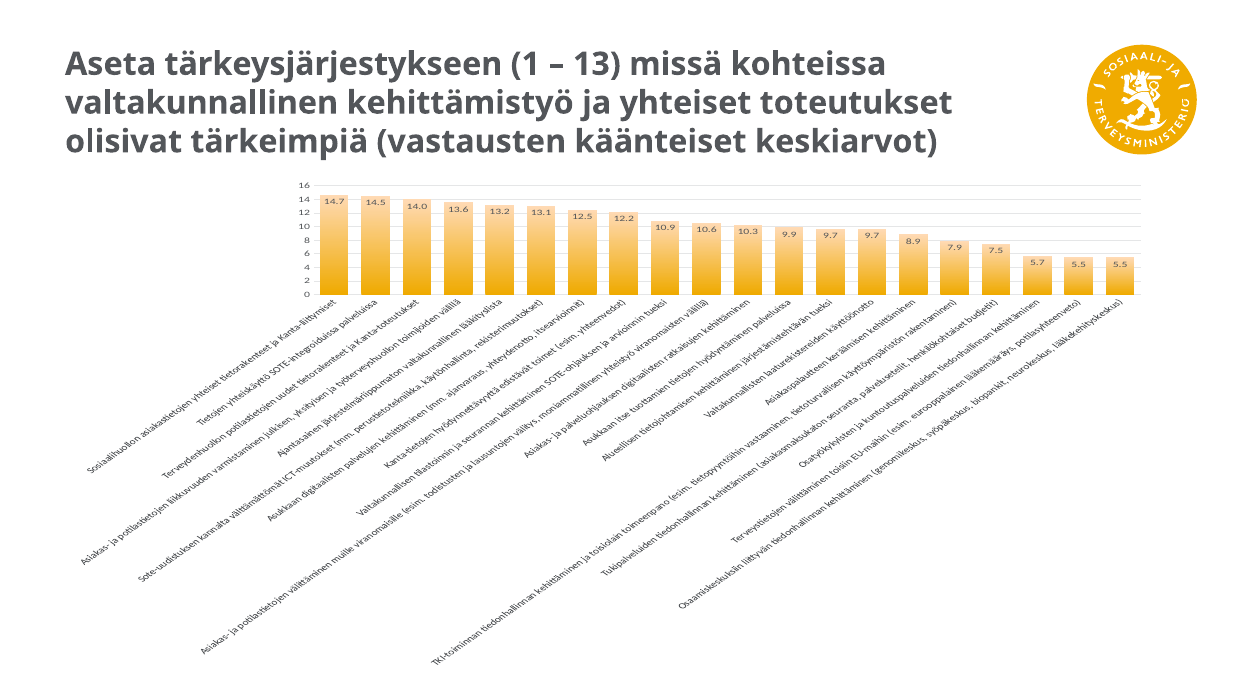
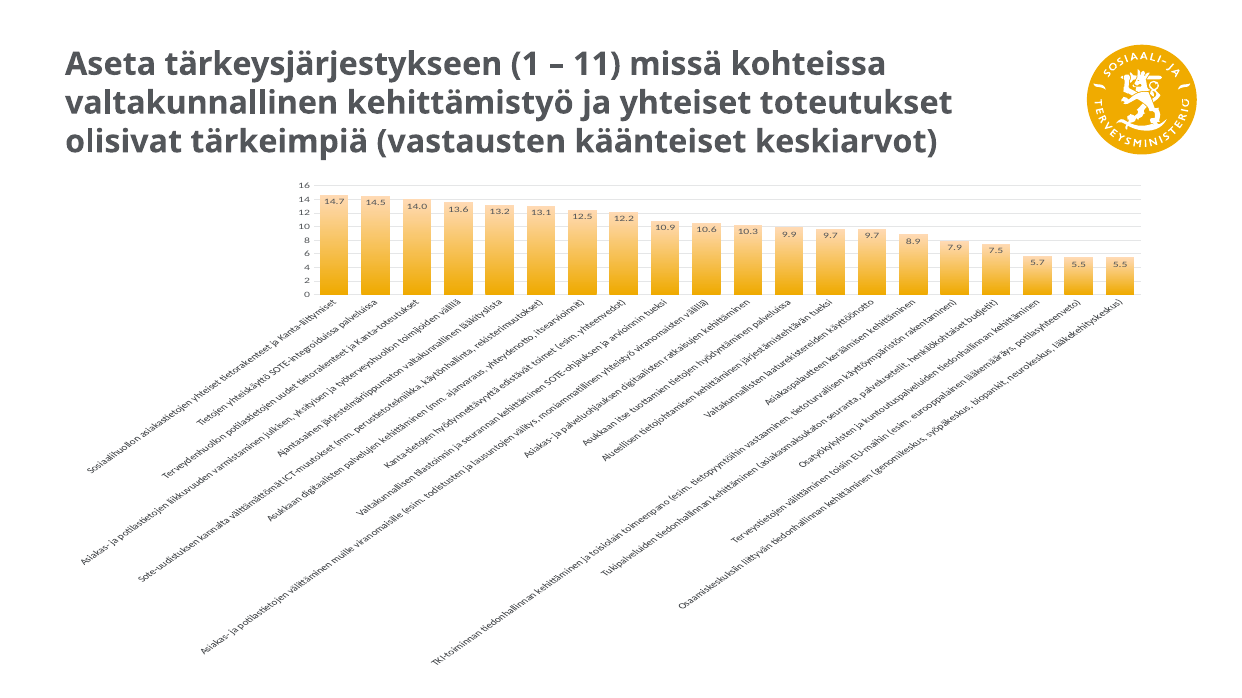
13: 13 -> 11
